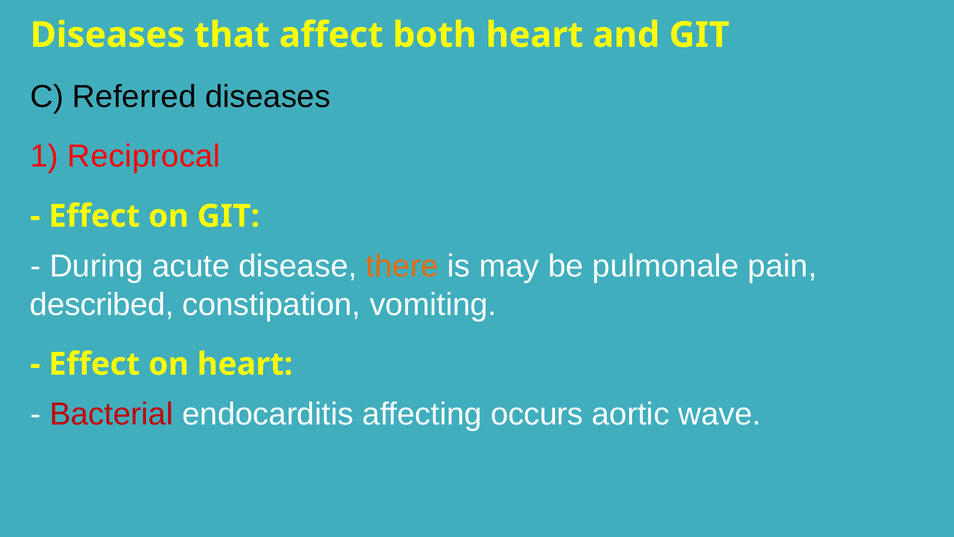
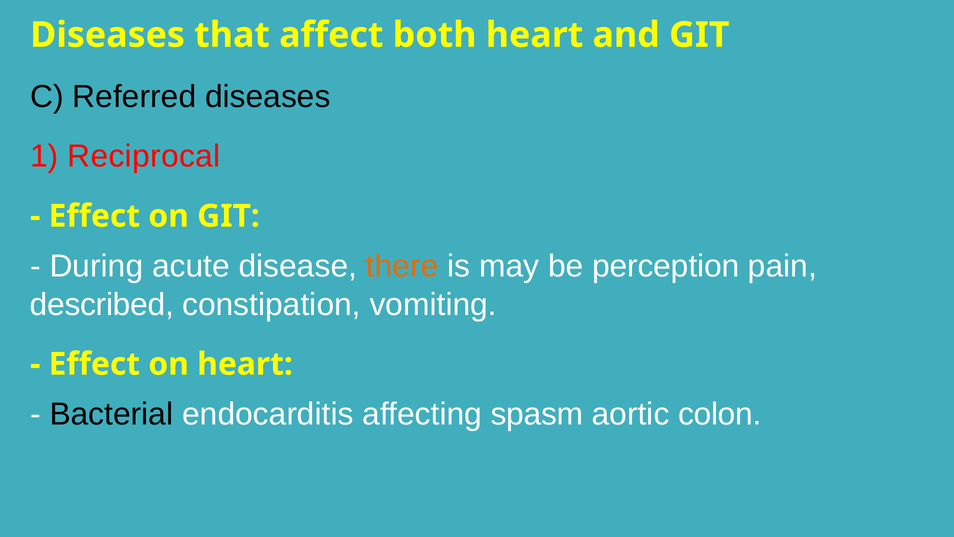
pulmonale: pulmonale -> perception
Bacterial colour: red -> black
occurs: occurs -> spasm
wave: wave -> colon
